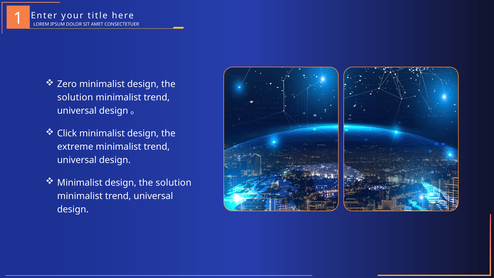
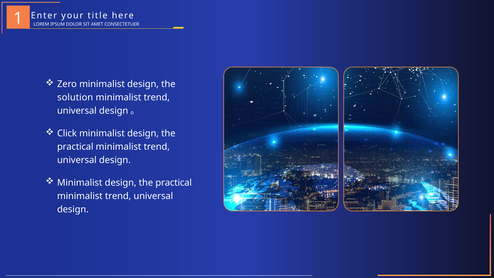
extreme at (75, 147): extreme -> practical
solution at (174, 183): solution -> practical
